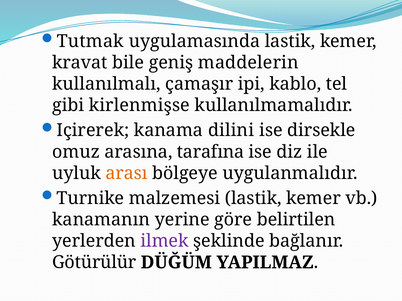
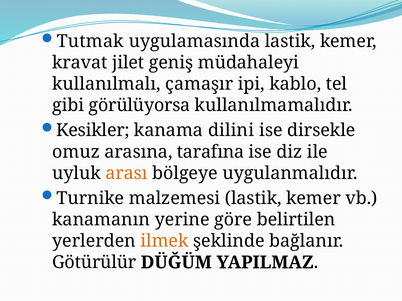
bile: bile -> jilet
maddelerin: maddelerin -> müdahaleyi
kirlenmişse: kirlenmişse -> görülüyorsa
Içirerek: Içirerek -> Kesikler
ilmek colour: purple -> orange
